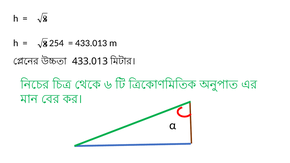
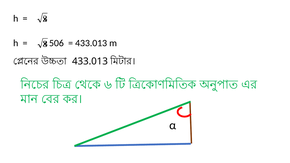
254: 254 -> 506
